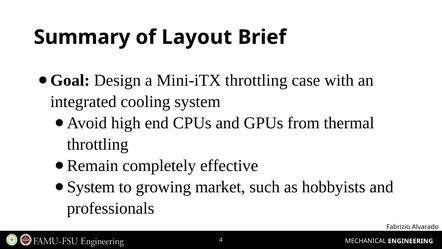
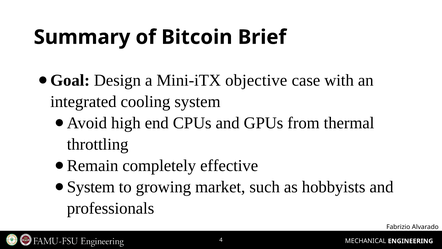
Layout: Layout -> Bitcoin
Mini-iTX throttling: throttling -> objective
